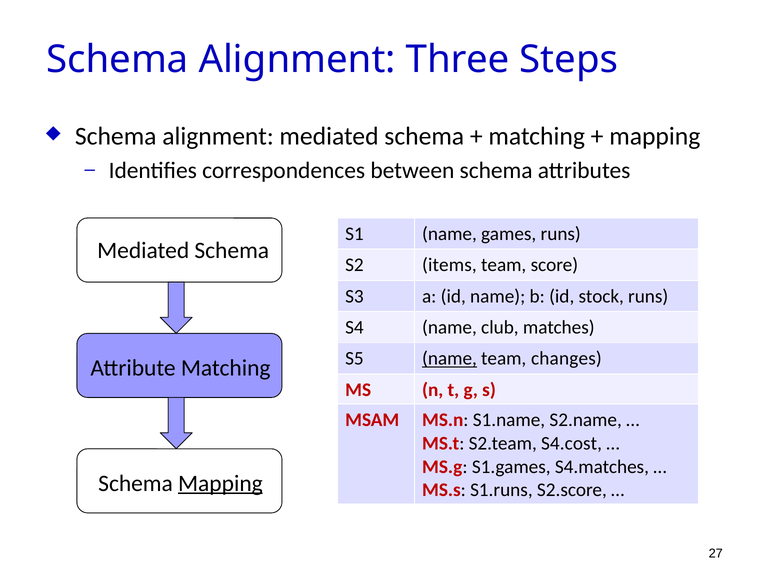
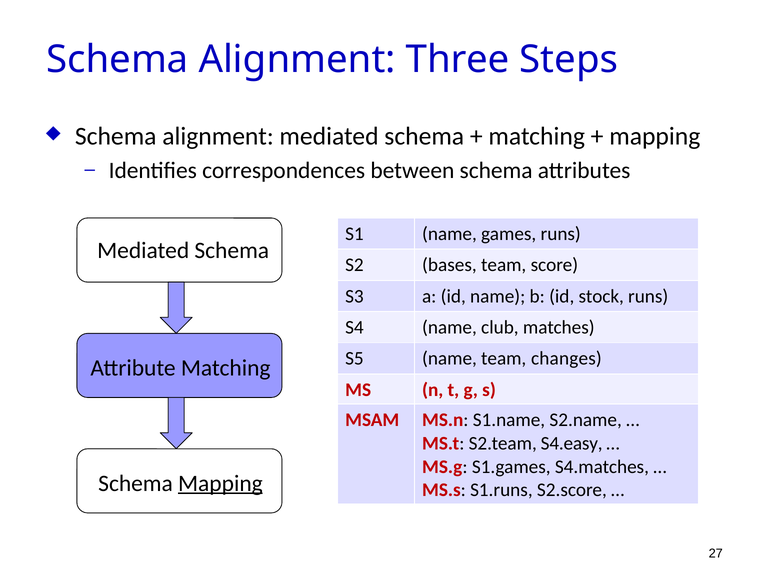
items: items -> bases
name at (449, 358) underline: present -> none
S4.cost: S4.cost -> S4.easy
